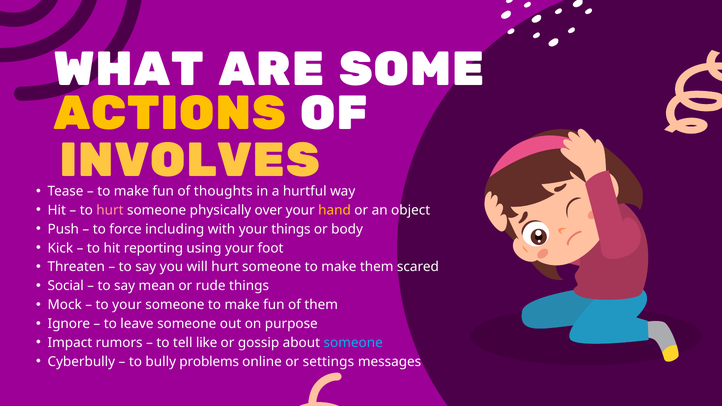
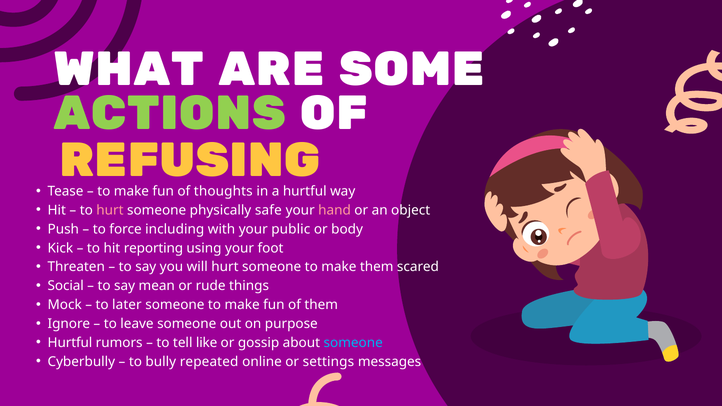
ACTIONS colour: yellow -> light green
INVOLVES: INVOLVES -> REFUSING
over: over -> safe
hand colour: yellow -> pink
your things: things -> public
to your: your -> later
Impact at (70, 343): Impact -> Hurtful
problems: problems -> repeated
